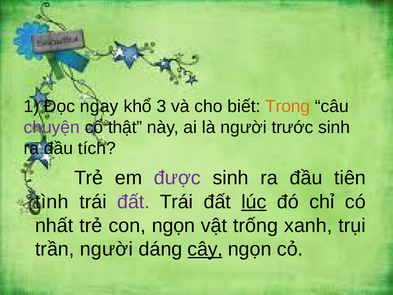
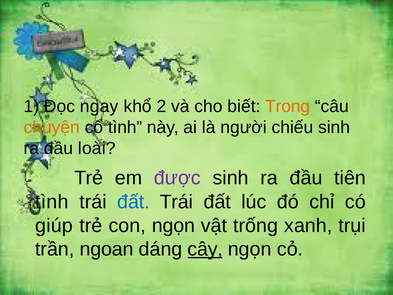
3: 3 -> 2
chuyện colour: purple -> orange
cổ thật: thật -> tình
trước: trước -> chiếu
tích: tích -> loài
đất at (133, 202) colour: purple -> blue
lúc underline: present -> none
nhất: nhất -> giúp
trần người: người -> ngoan
